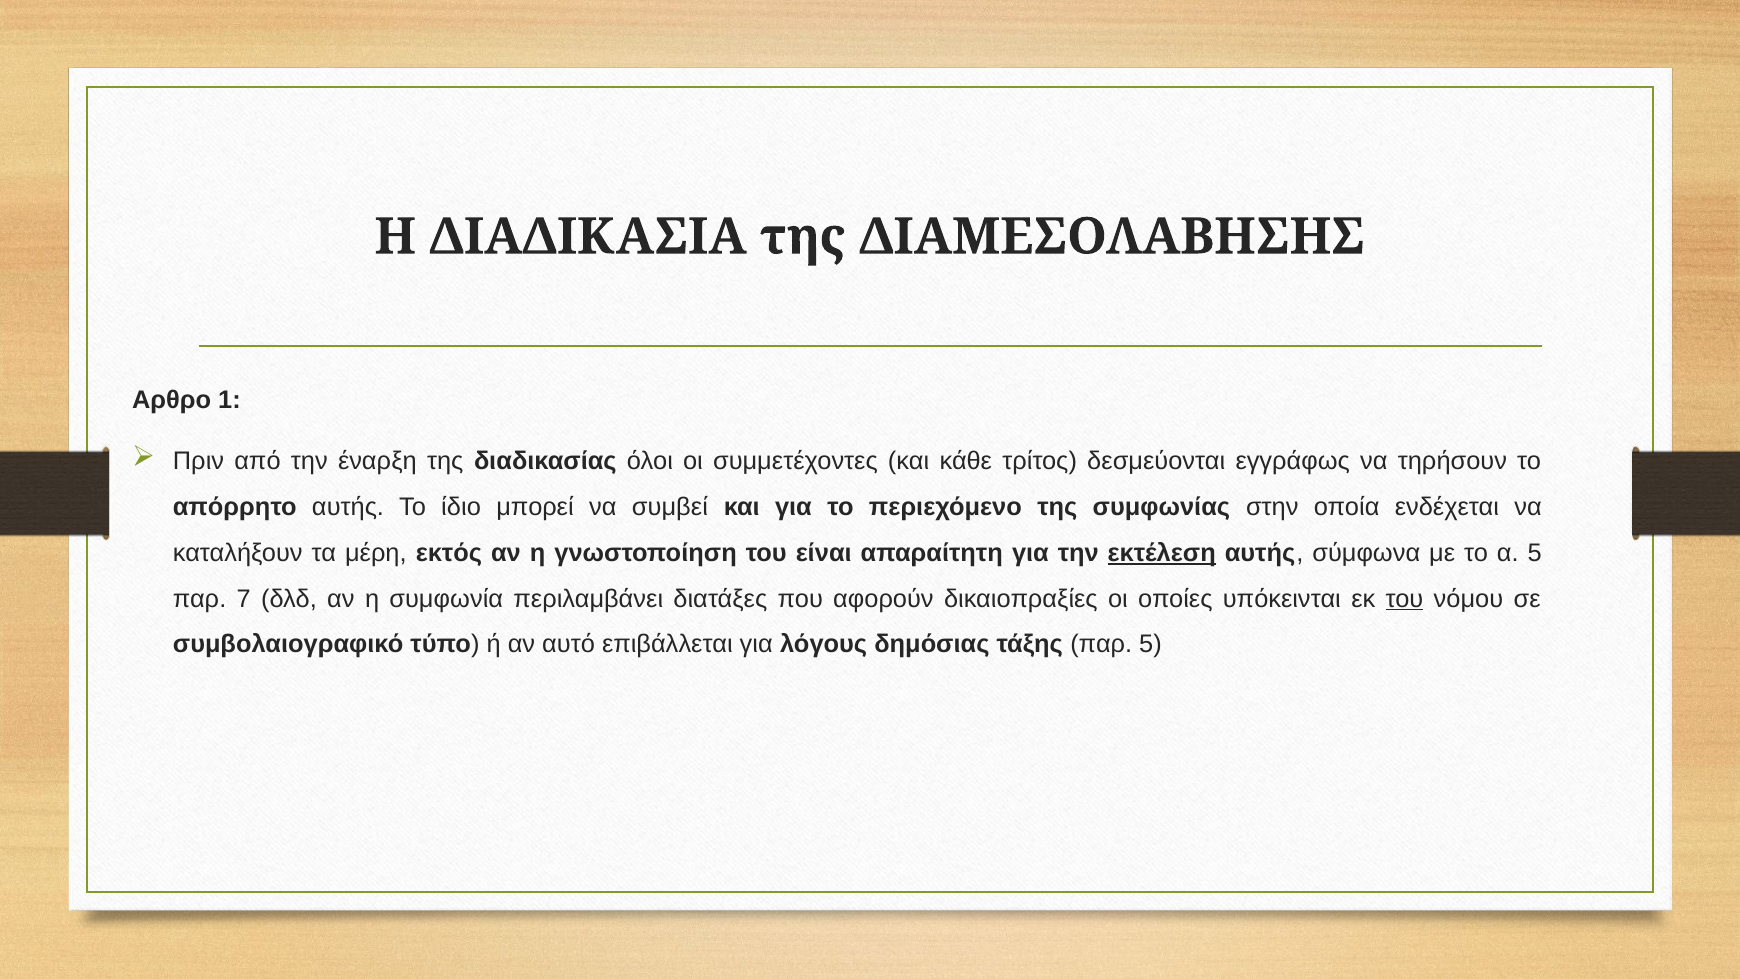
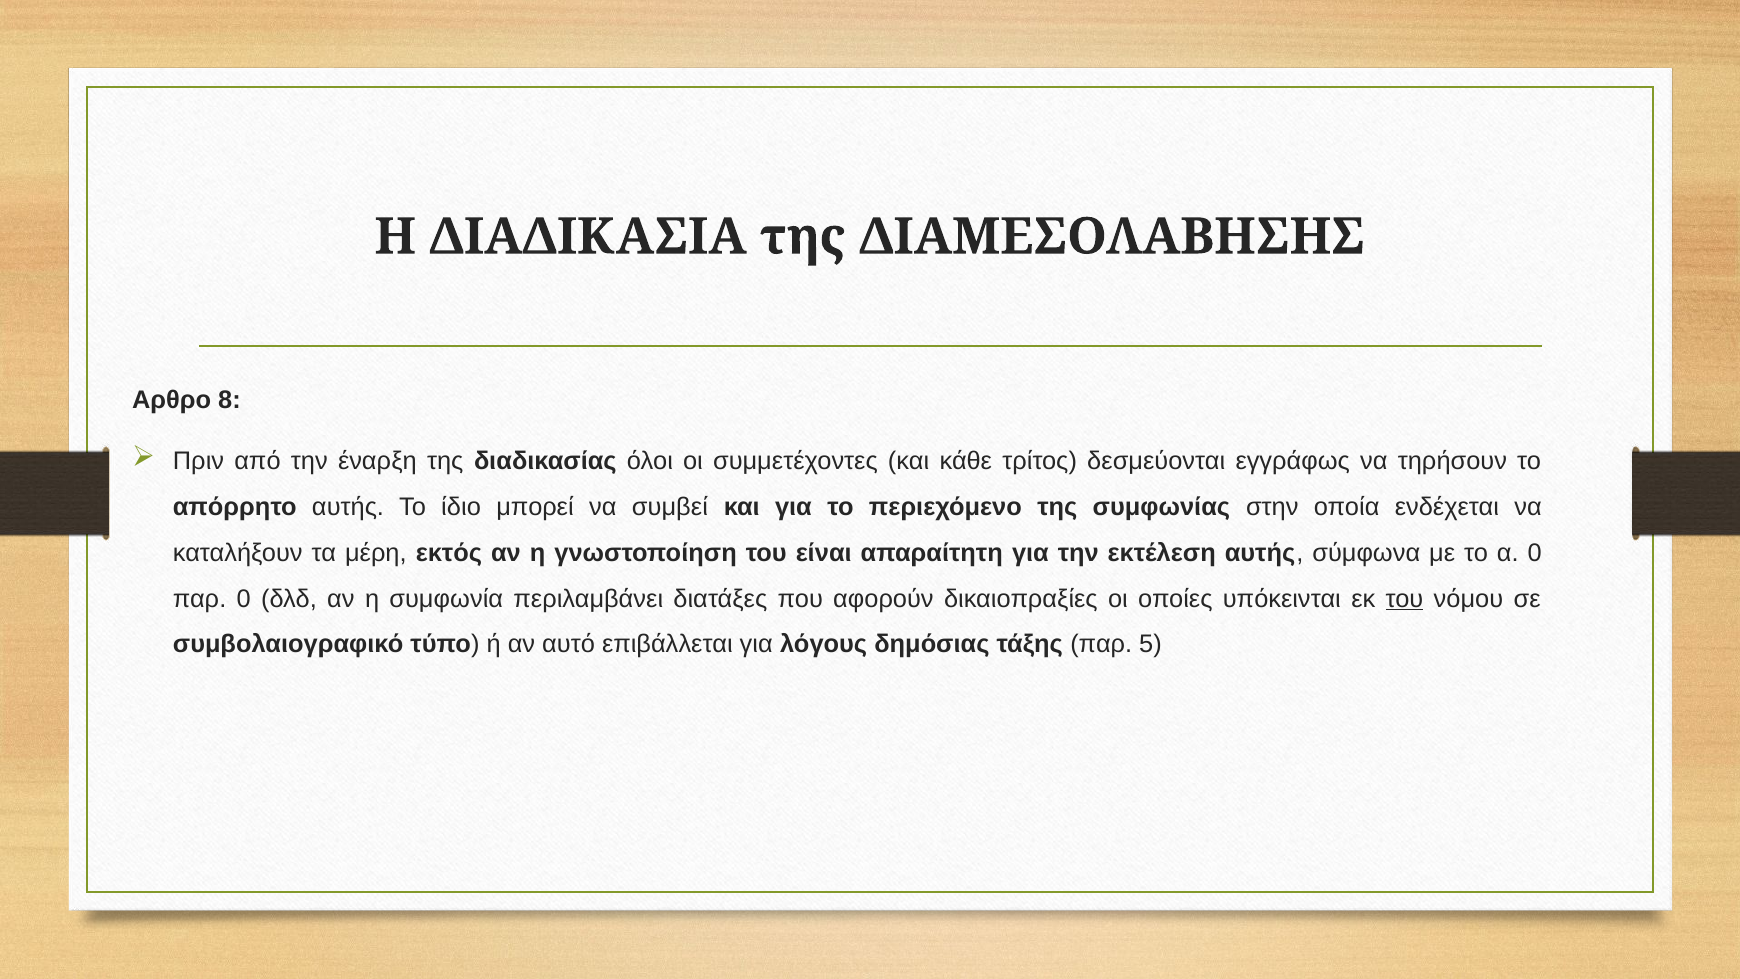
1: 1 -> 8
εκτέλεση underline: present -> none
α 5: 5 -> 0
παρ 7: 7 -> 0
